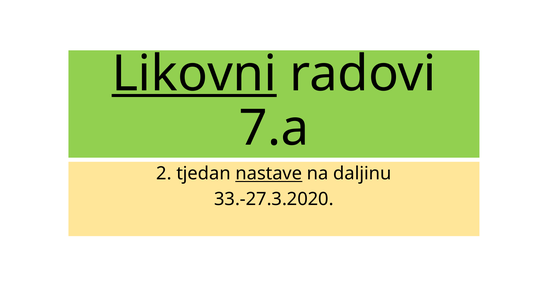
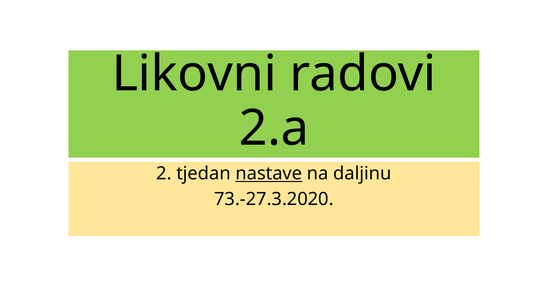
Likovni underline: present -> none
7.a: 7.a -> 2.a
33.-27.3.2020: 33.-27.3.2020 -> 73.-27.3.2020
